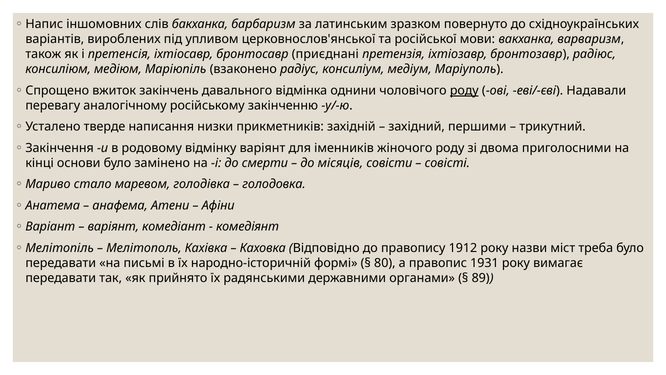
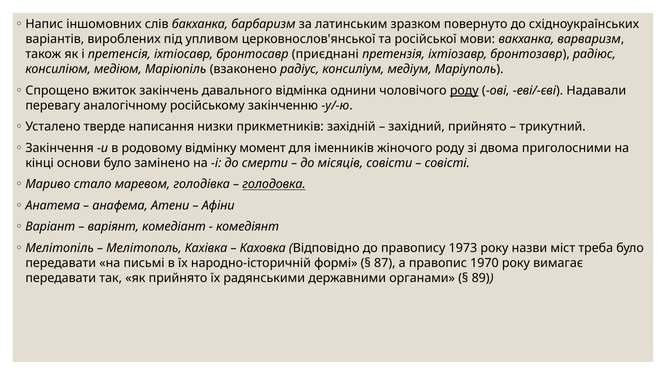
західний першими: першими -> прийнято
відмінку варіянт: варіянт -> момент
голодовка underline: none -> present
1912: 1912 -> 1973
80: 80 -> 87
1931: 1931 -> 1970
